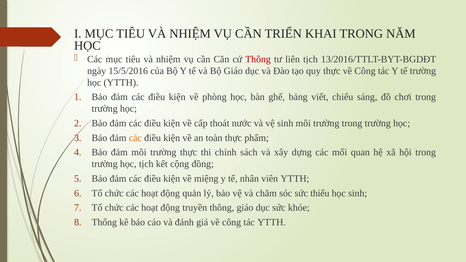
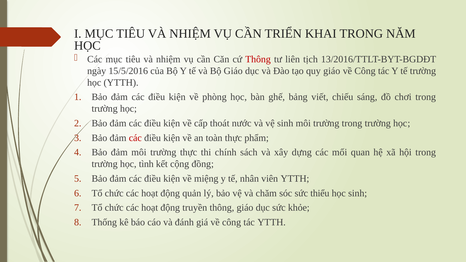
quy thực: thực -> giáo
các at (135, 138) colour: orange -> red
học tịch: tịch -> tình
